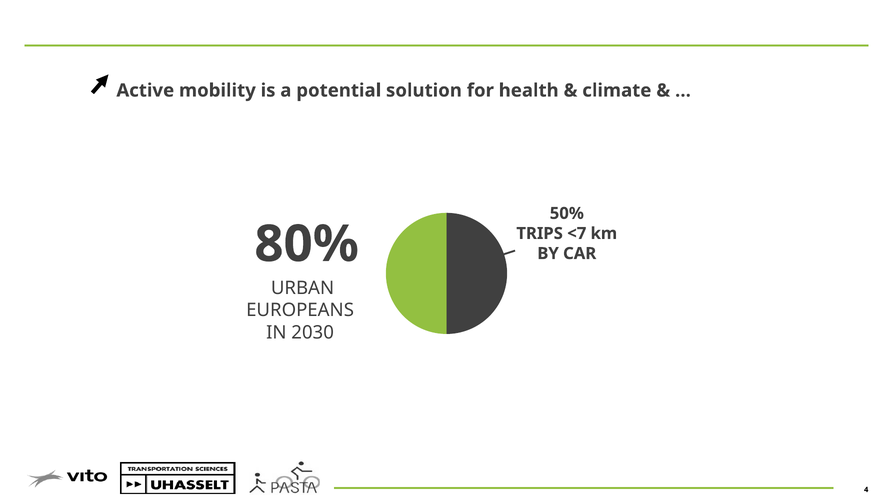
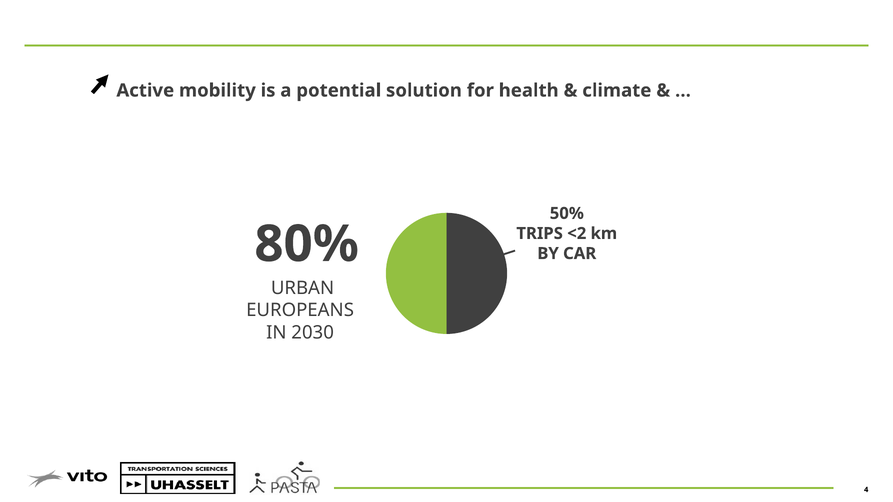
<7: <7 -> <2
